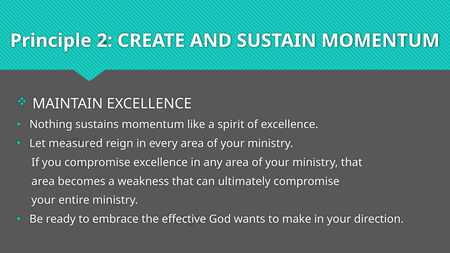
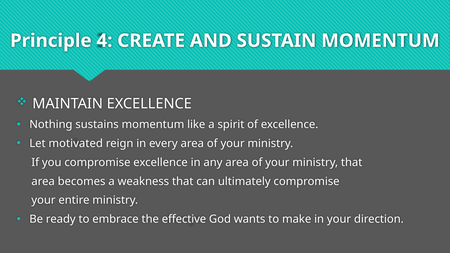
2: 2 -> 4
measured: measured -> motivated
